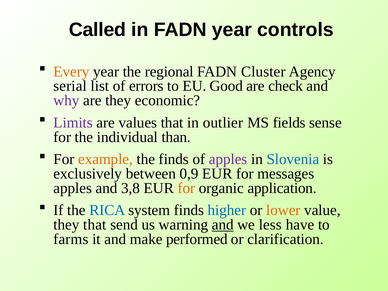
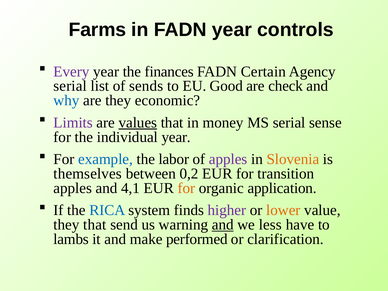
Called: Called -> Farms
Every colour: orange -> purple
regional: regional -> finances
Cluster: Cluster -> Certain
errors: errors -> sends
why colour: purple -> blue
values underline: none -> present
outlier: outlier -> money
MS fields: fields -> serial
individual than: than -> year
example colour: orange -> blue
the finds: finds -> labor
Slovenia colour: blue -> orange
exclusively: exclusively -> themselves
0,9: 0,9 -> 0,2
messages: messages -> transition
3,8: 3,8 -> 4,1
higher colour: blue -> purple
farms: farms -> lambs
